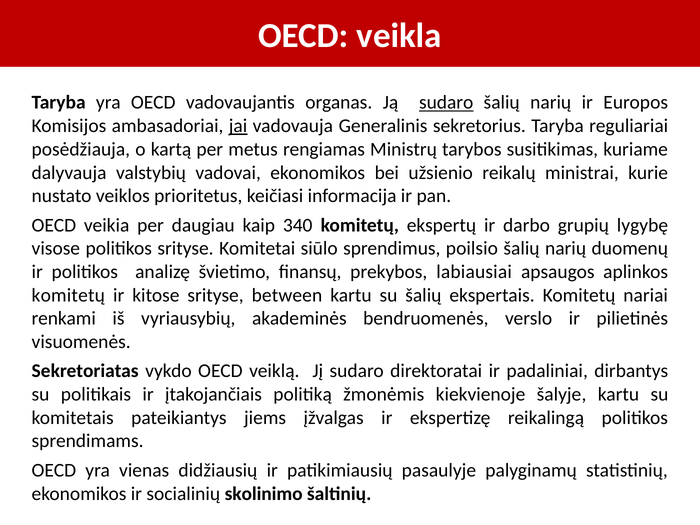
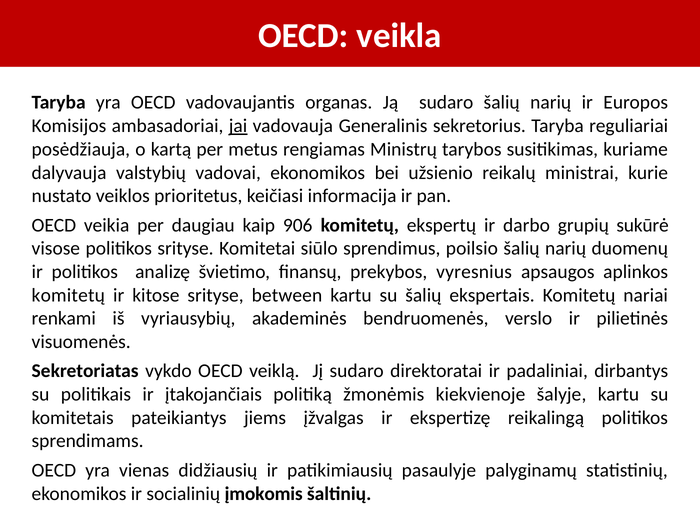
sudaro at (446, 103) underline: present -> none
340: 340 -> 906
lygybę: lygybę -> sukūrė
labiausiai: labiausiai -> vyresnius
skolinimo: skolinimo -> įmokomis
